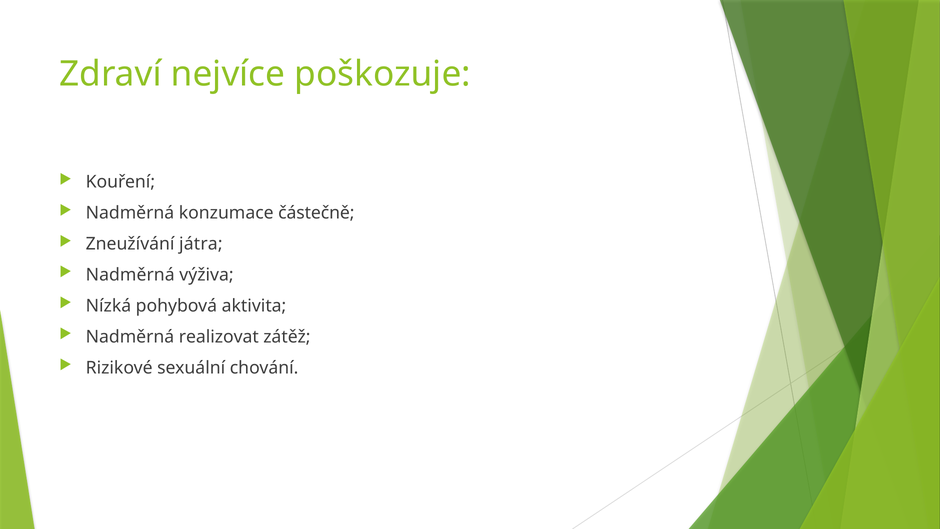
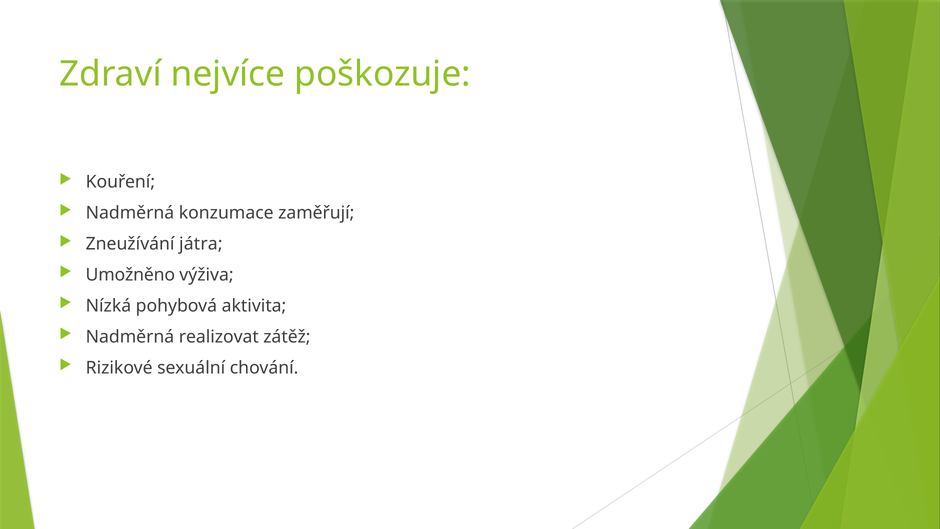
částečně: částečně -> zaměřují
Nadměrná at (130, 275): Nadměrná -> Umožněno
